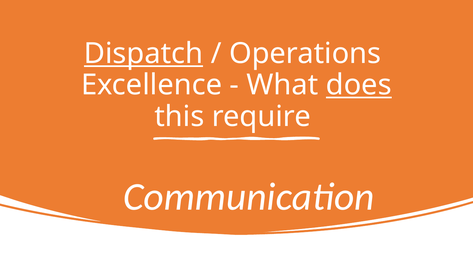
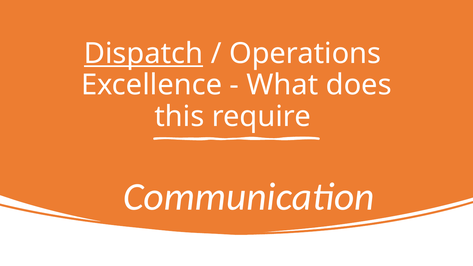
does underline: present -> none
